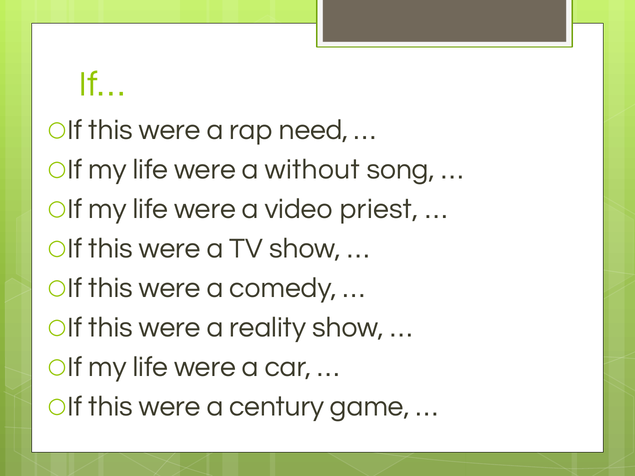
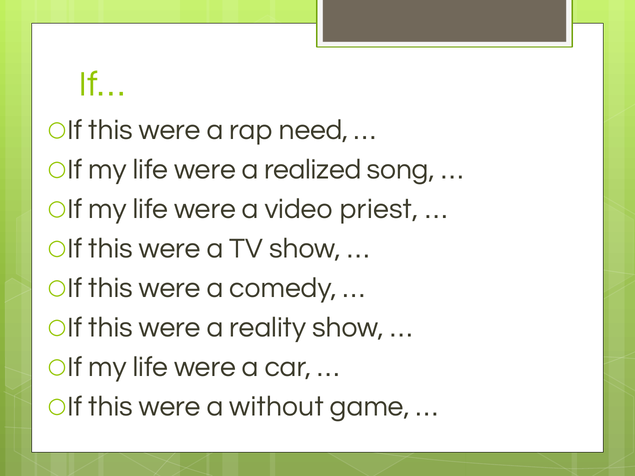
without: without -> realized
century: century -> without
